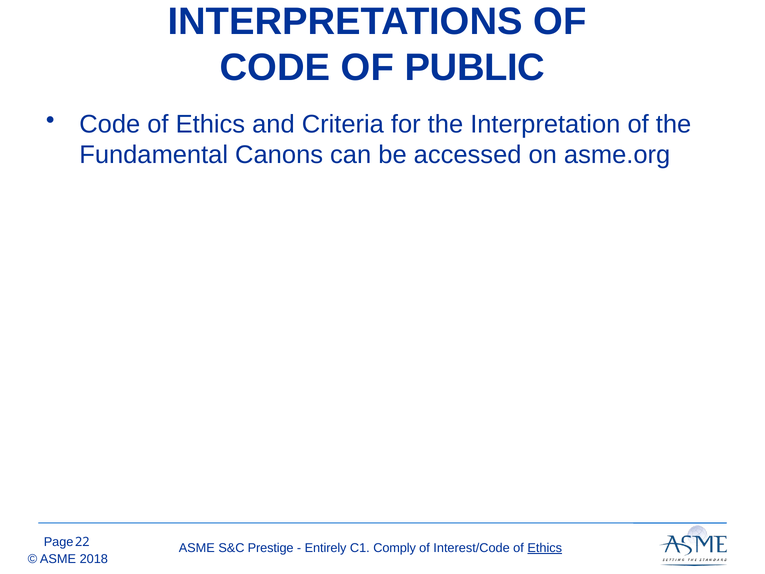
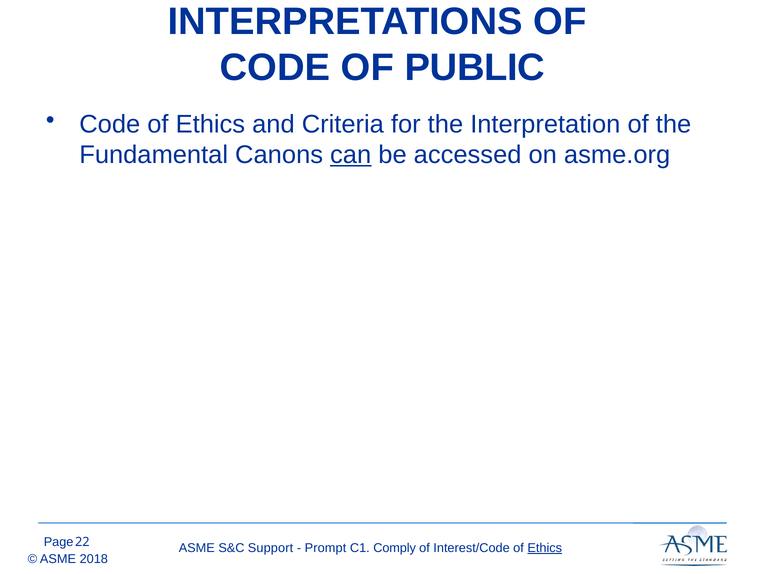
can underline: none -> present
Prestige: Prestige -> Support
Entirely: Entirely -> Prompt
